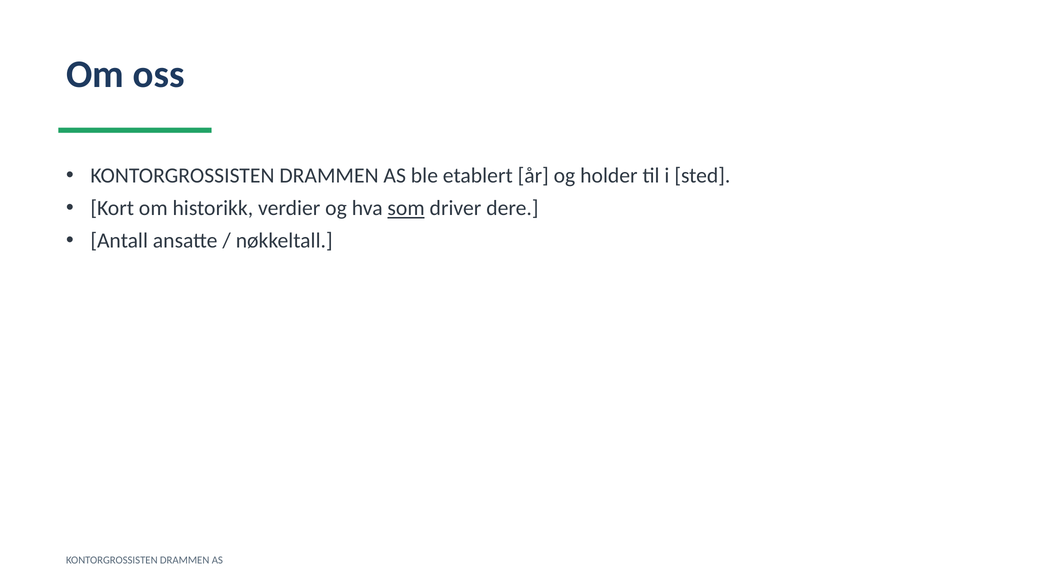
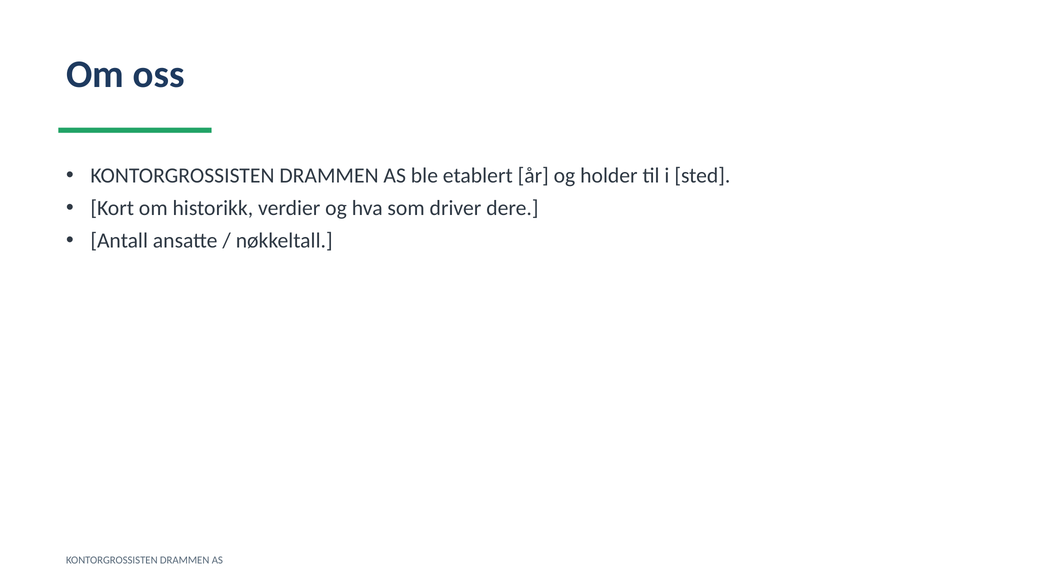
som underline: present -> none
